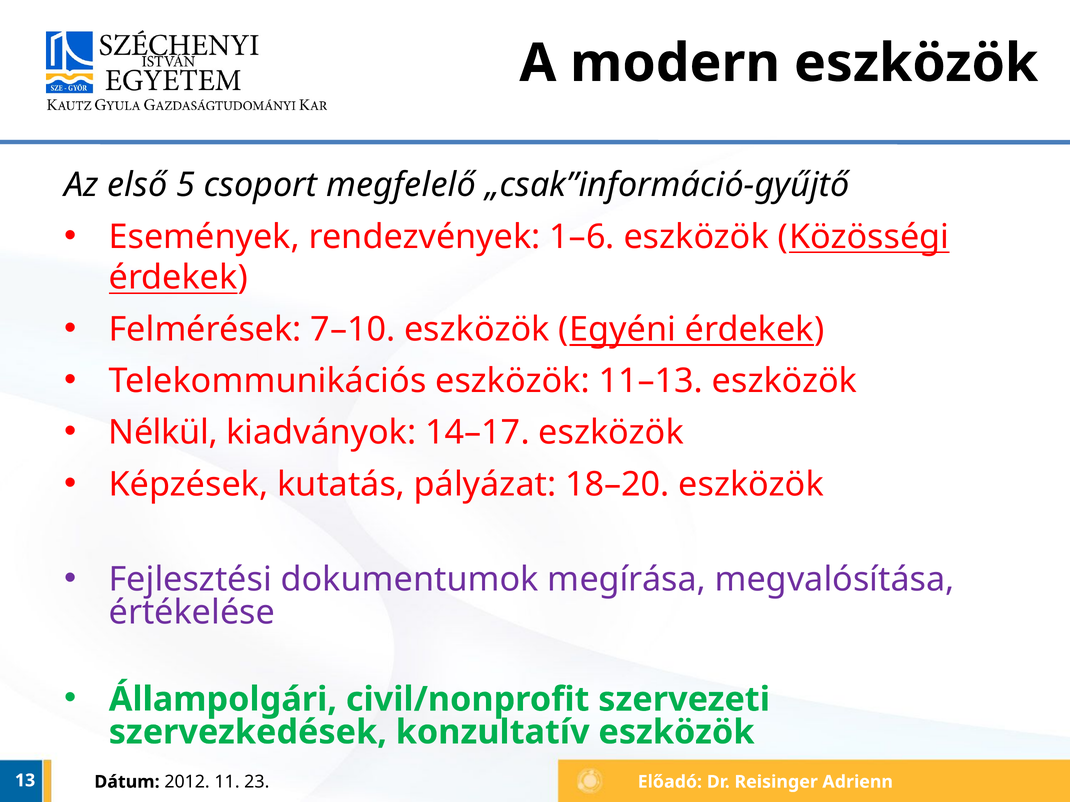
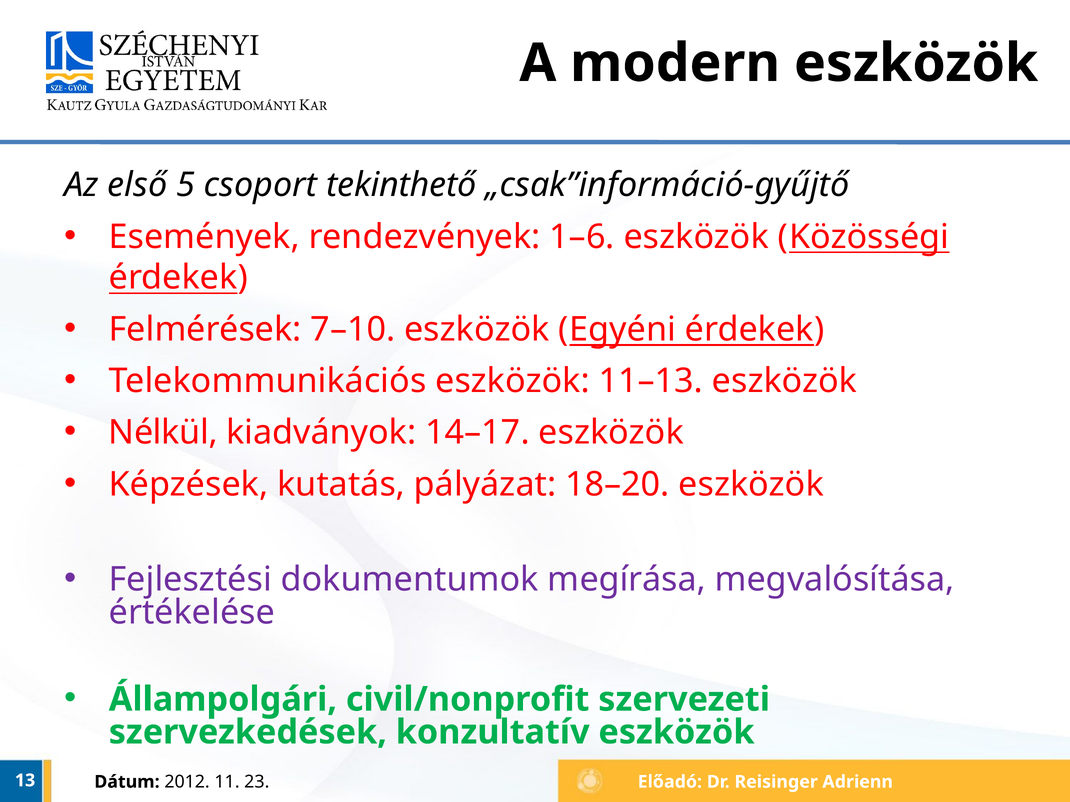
megfelelő: megfelelő -> tekinthető
